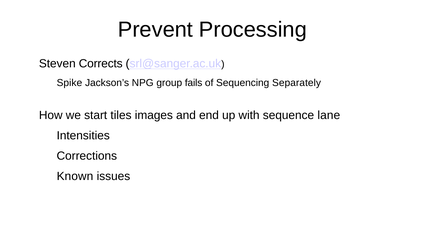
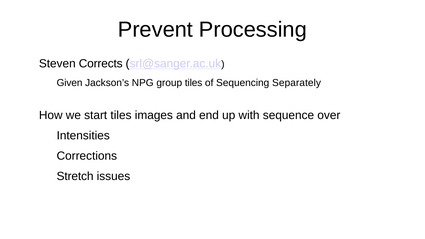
Spike: Spike -> Given
group fails: fails -> tiles
lane: lane -> over
Known: Known -> Stretch
